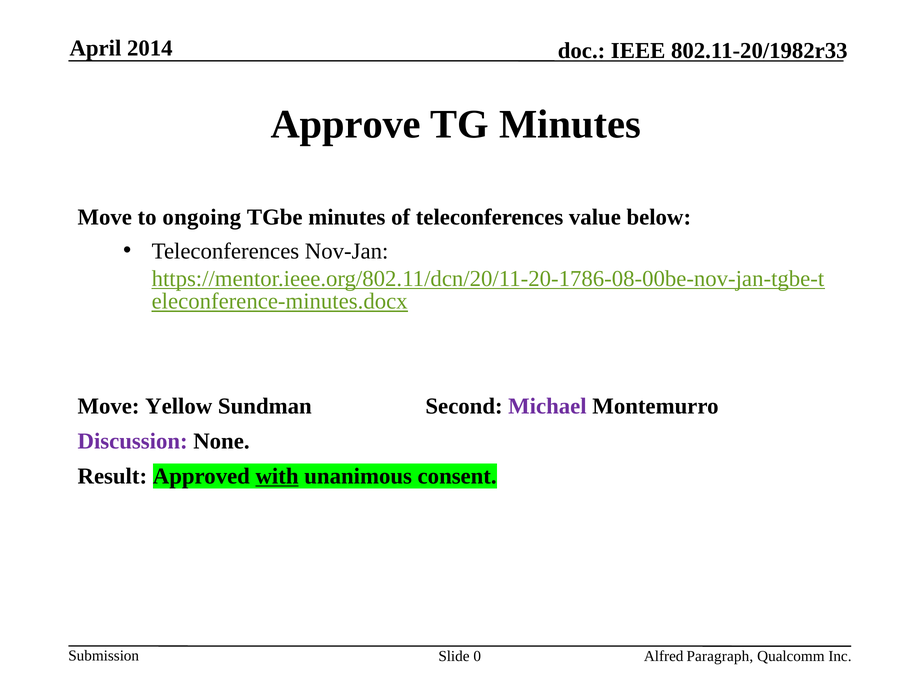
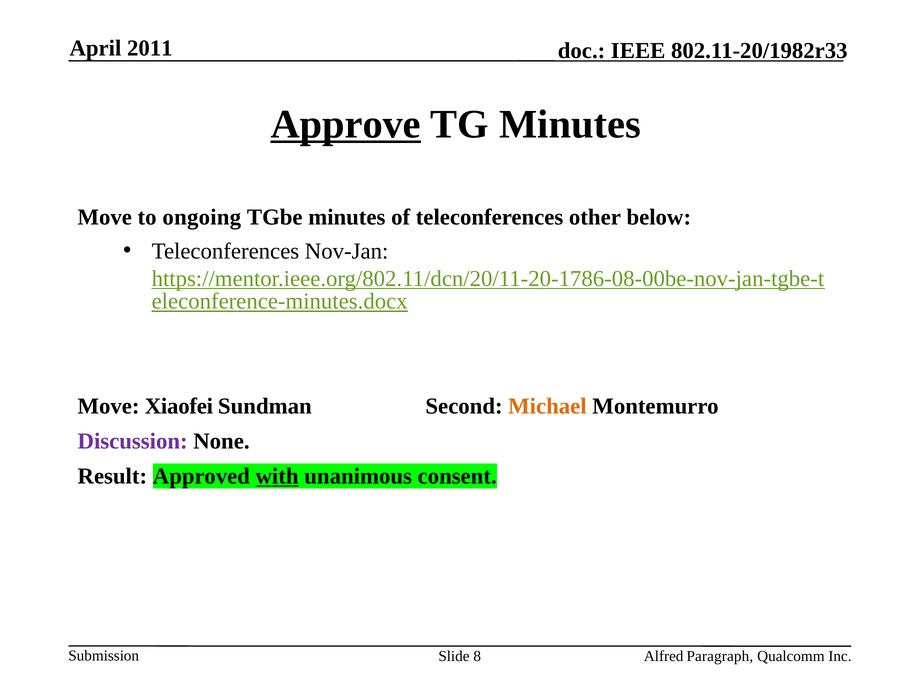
2014: 2014 -> 2011
Approve underline: none -> present
value: value -> other
Yellow: Yellow -> Xiaofei
Michael colour: purple -> orange
0: 0 -> 8
